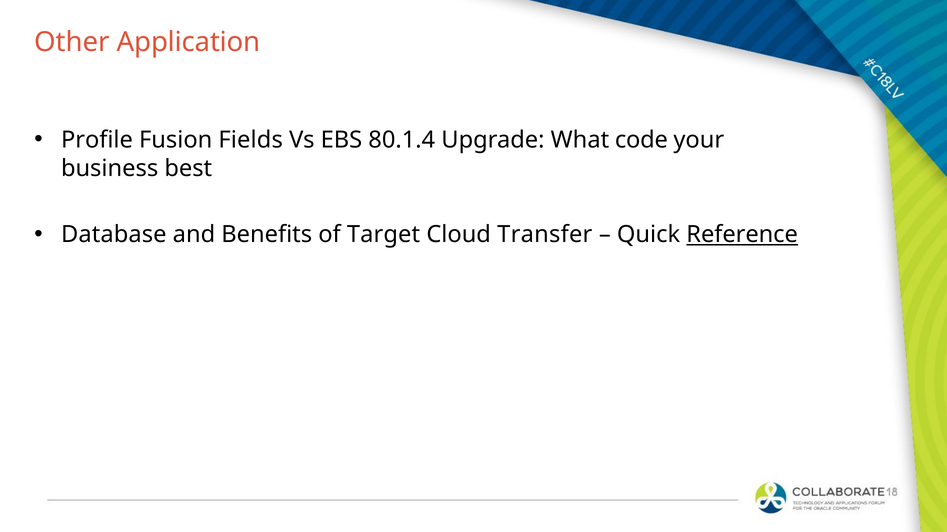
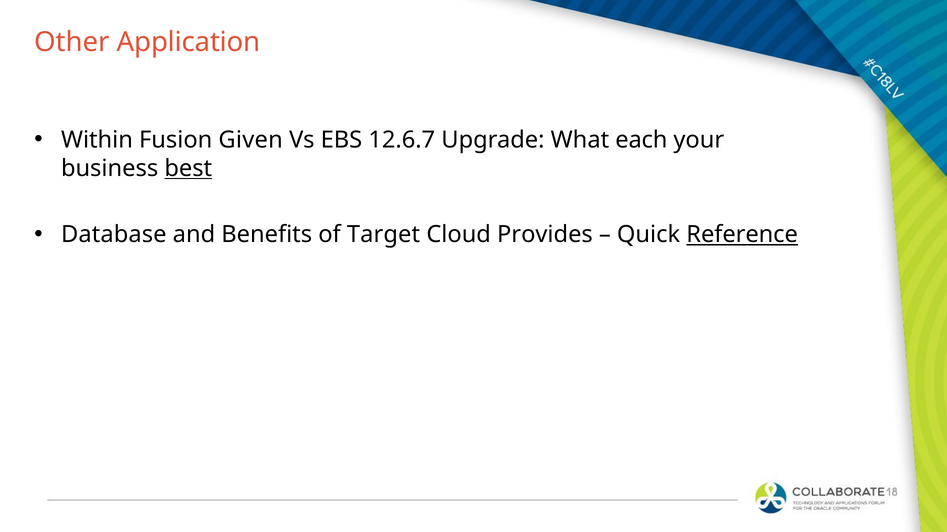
Profile: Profile -> Within
Fields: Fields -> Given
80.1.4: 80.1.4 -> 12.6.7
code: code -> each
best underline: none -> present
Transfer: Transfer -> Provides
